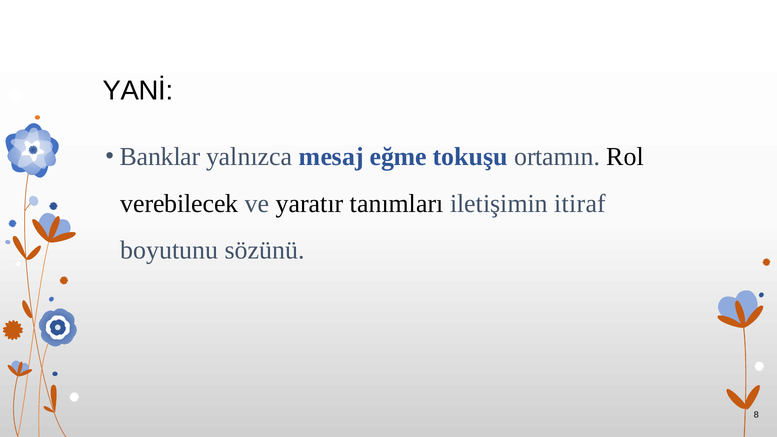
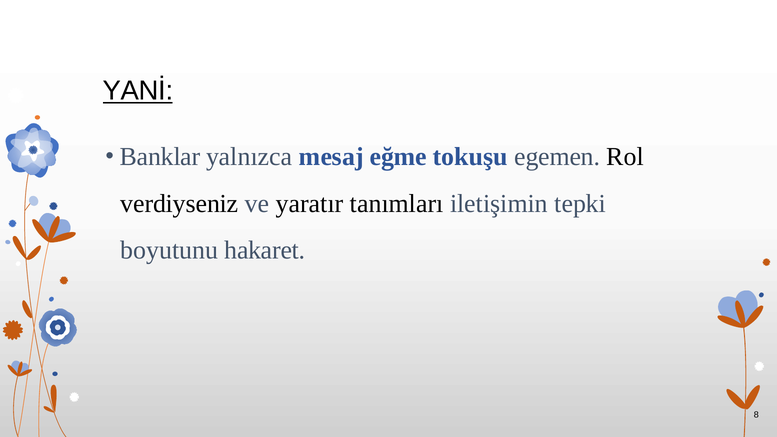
YANİ underline: none -> present
ortamın: ortamın -> egemen
verebilecek: verebilecek -> verdiyseniz
itiraf: itiraf -> tepki
sözünü: sözünü -> hakaret
